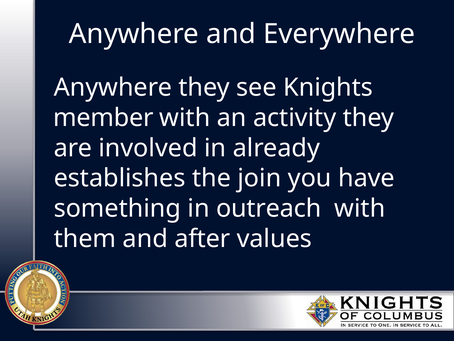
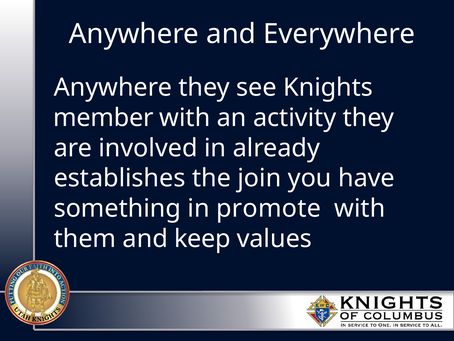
outreach: outreach -> promote
after: after -> keep
